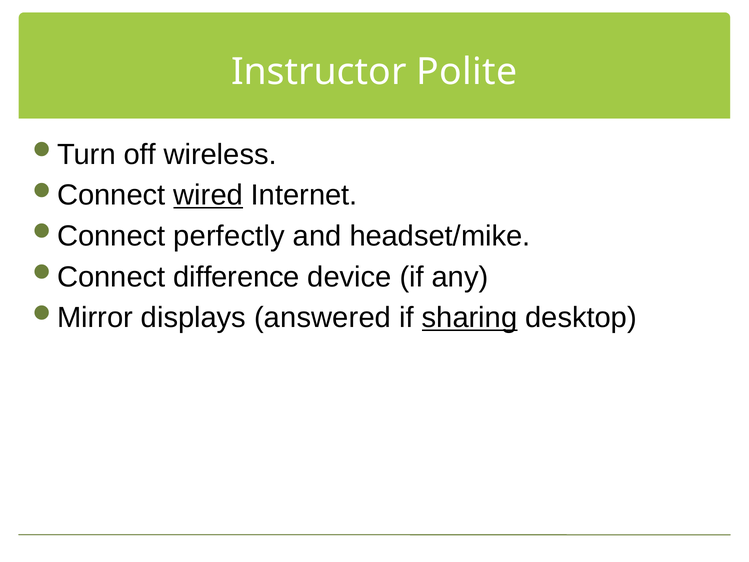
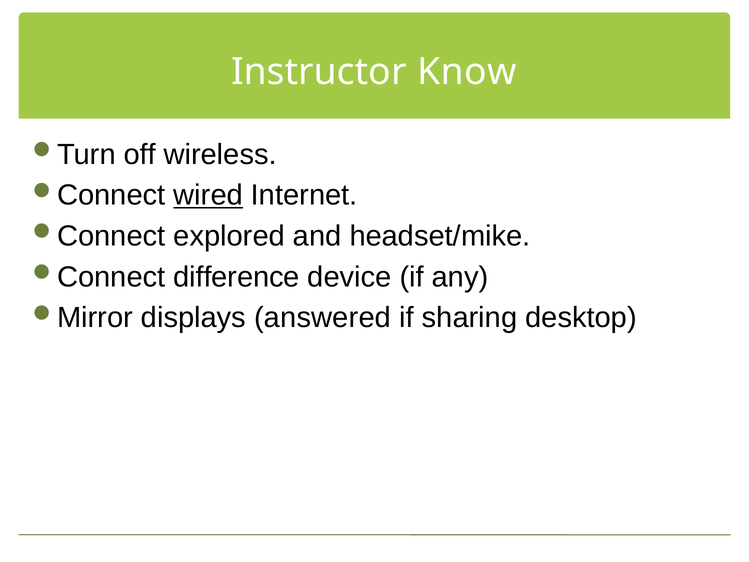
Polite: Polite -> Know
perfectly: perfectly -> explored
sharing underline: present -> none
